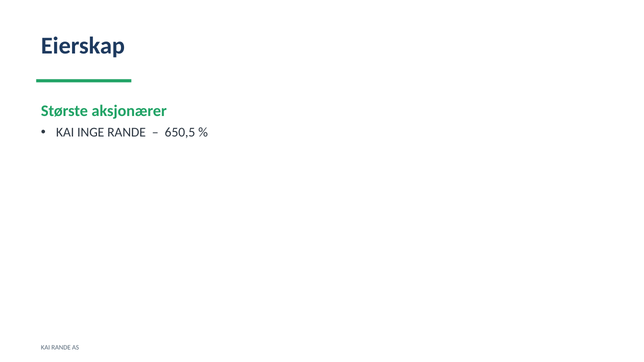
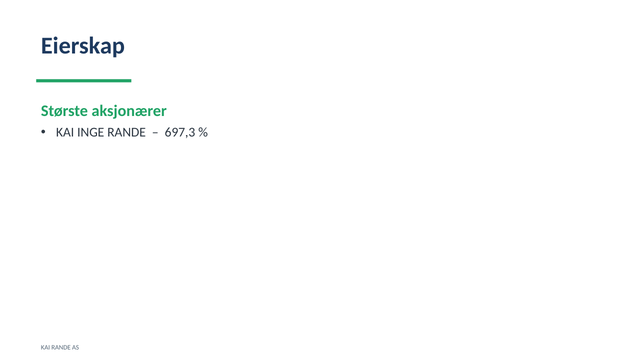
650,5: 650,5 -> 697,3
